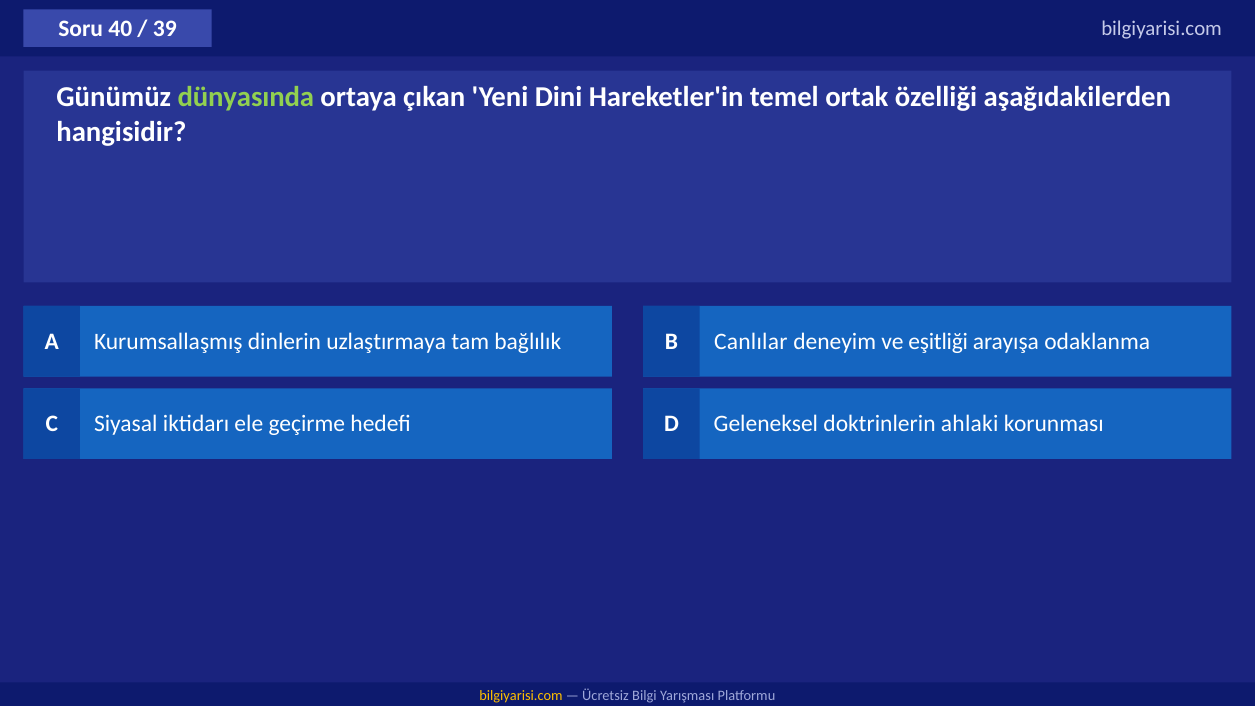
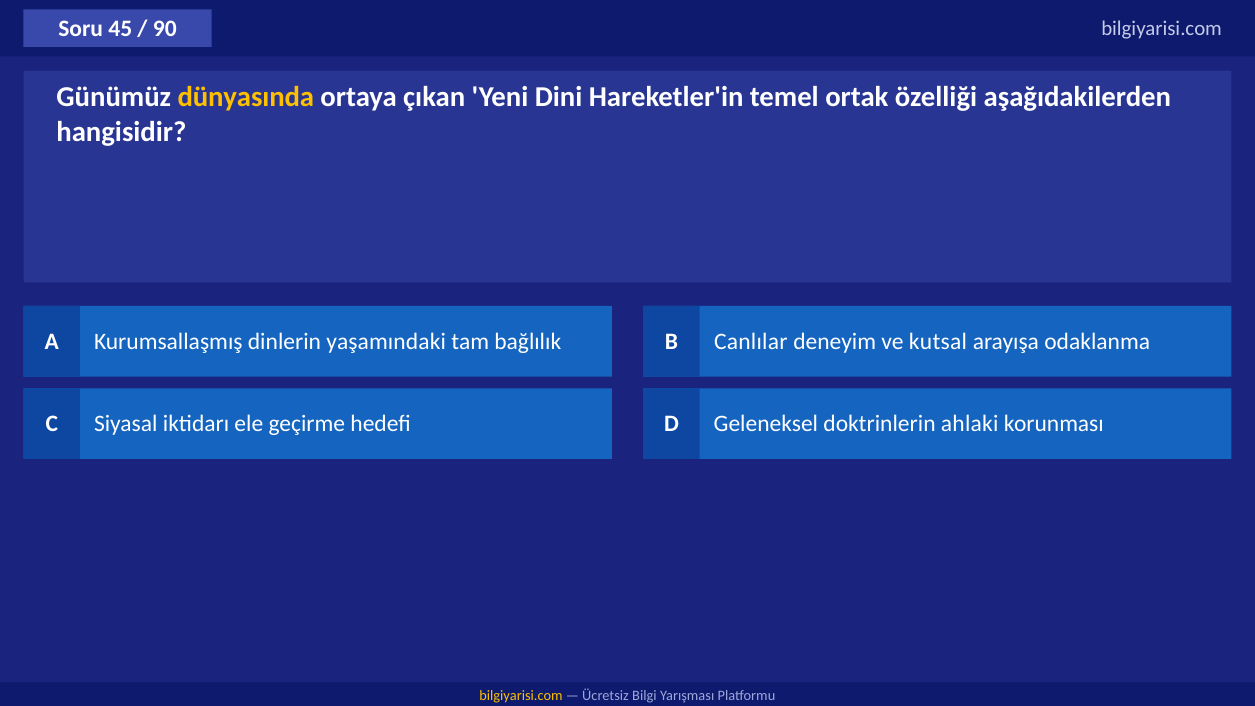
40: 40 -> 45
39: 39 -> 90
dünyasında colour: light green -> yellow
uzlaştırmaya: uzlaştırmaya -> yaşamındaki
eşitliği: eşitliği -> kutsal
